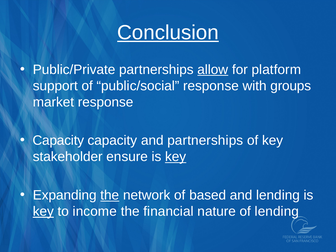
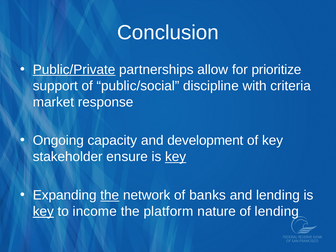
Conclusion underline: present -> none
Public/Private underline: none -> present
allow underline: present -> none
platform: platform -> prioritize
public/social response: response -> discipline
groups: groups -> criteria
Capacity at (58, 141): Capacity -> Ongoing
and partnerships: partnerships -> development
based: based -> banks
financial: financial -> platform
